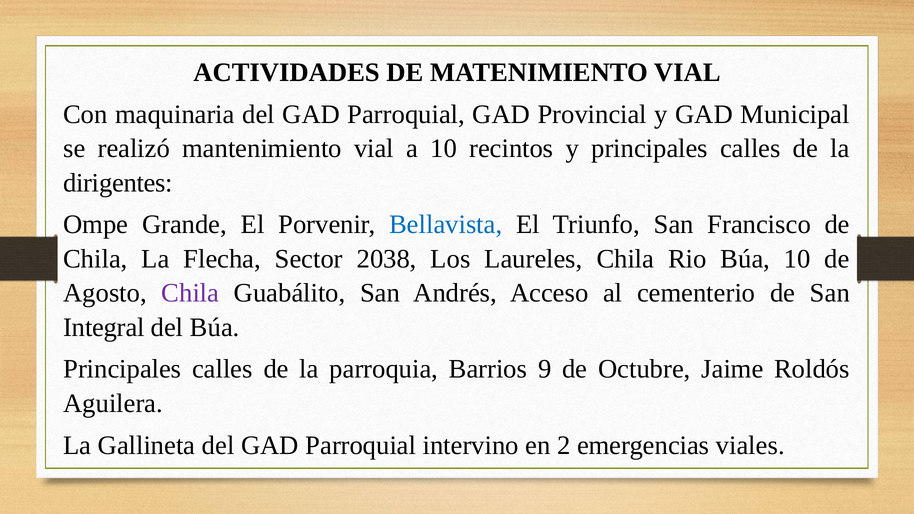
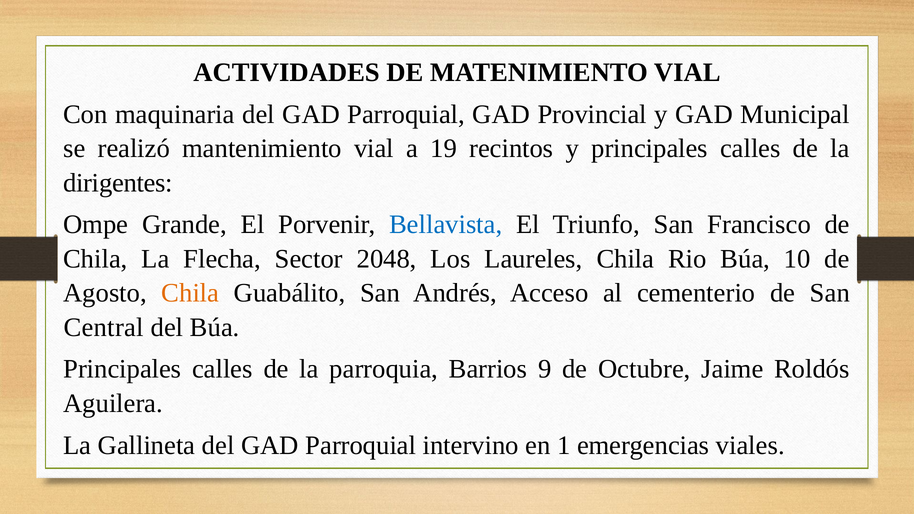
a 10: 10 -> 19
2038: 2038 -> 2048
Chila at (190, 293) colour: purple -> orange
Integral: Integral -> Central
2: 2 -> 1
